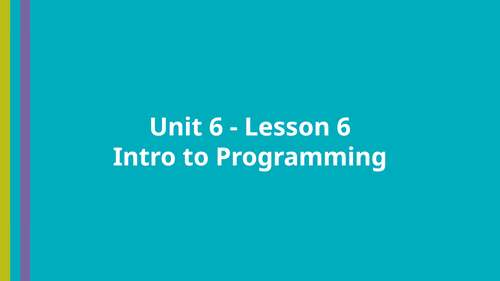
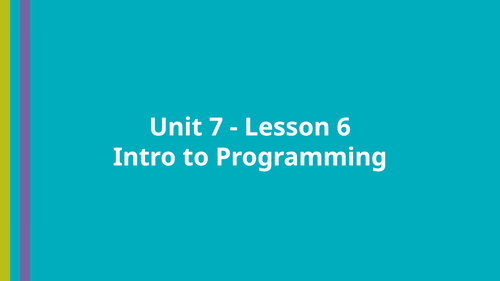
Unit 6: 6 -> 7
